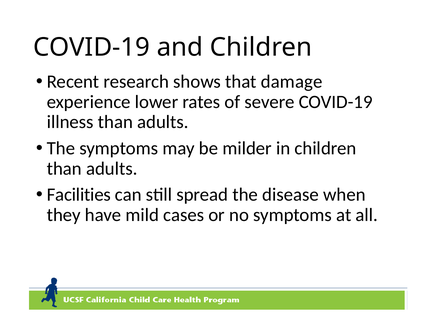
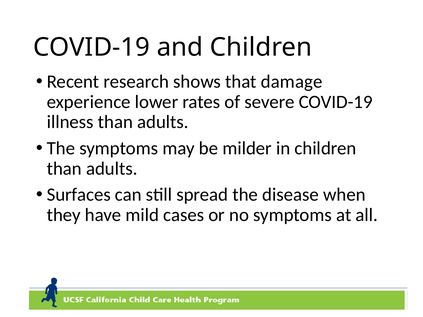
Facilities: Facilities -> Surfaces
